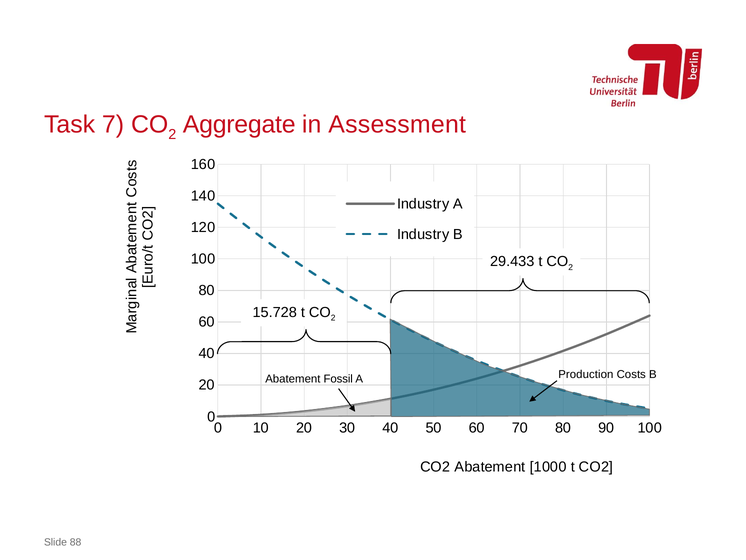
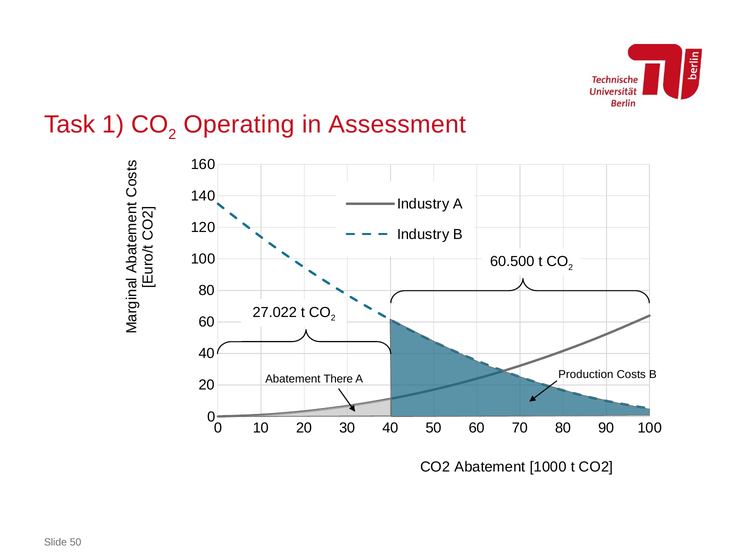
7: 7 -> 1
Aggregate: Aggregate -> Operating
29.433: 29.433 -> 60.500
15.728: 15.728 -> 27.022
Fossil: Fossil -> There
Slide 88: 88 -> 50
